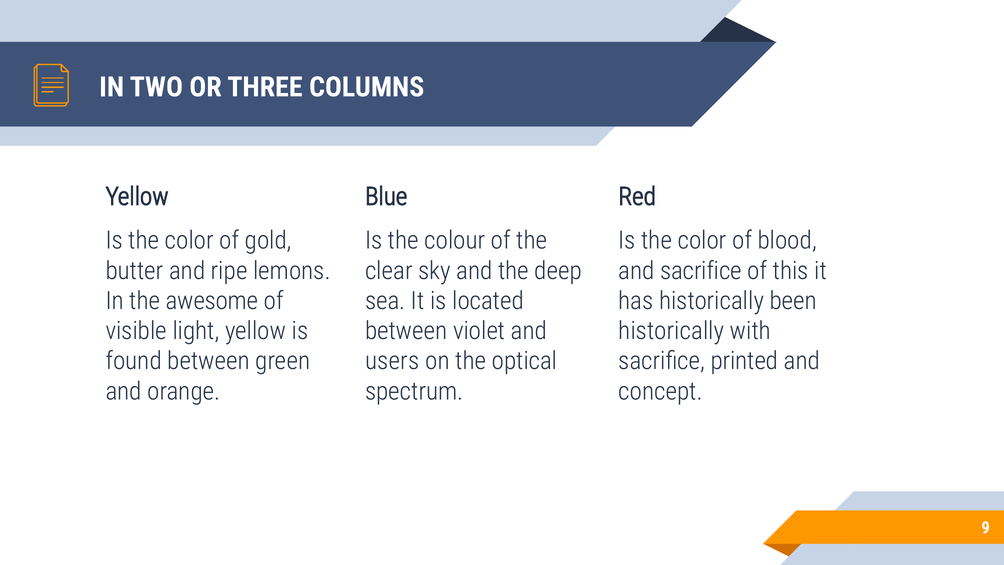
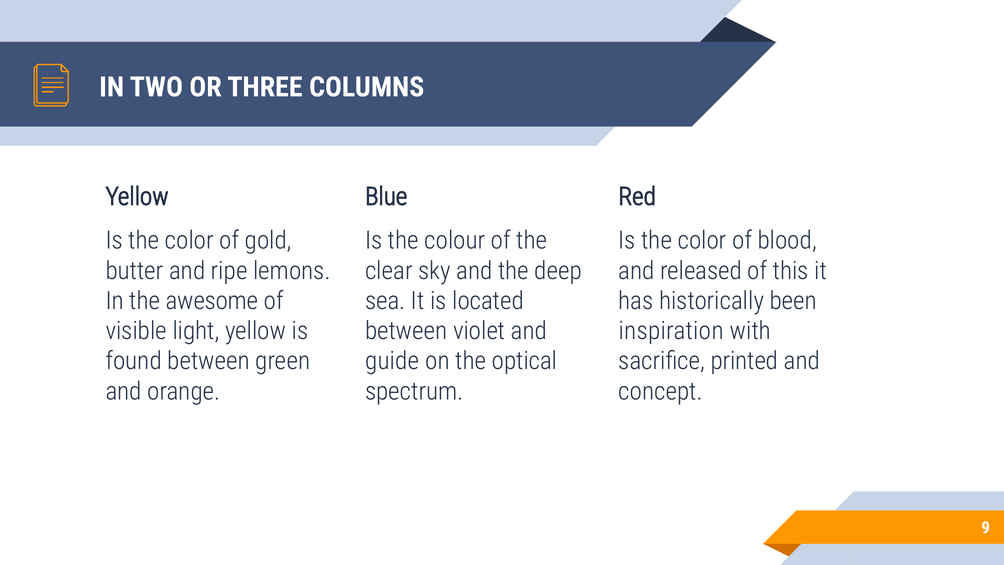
and sacrifice: sacrifice -> released
historically at (671, 331): historically -> inspiration
users: users -> guide
